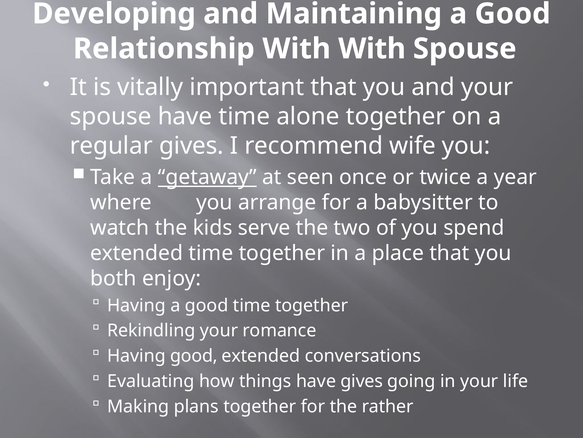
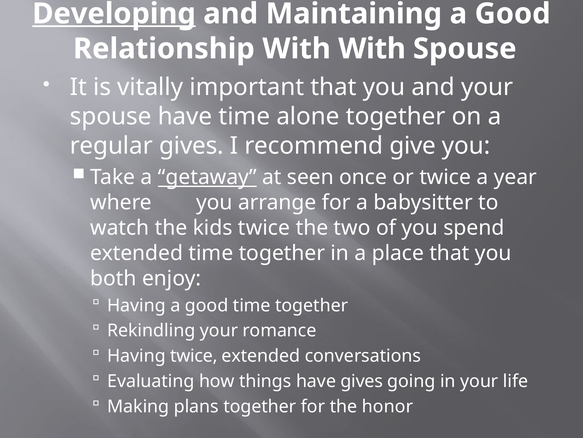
Developing underline: none -> present
wife: wife -> give
kids serve: serve -> twice
Having good: good -> twice
rather: rather -> honor
